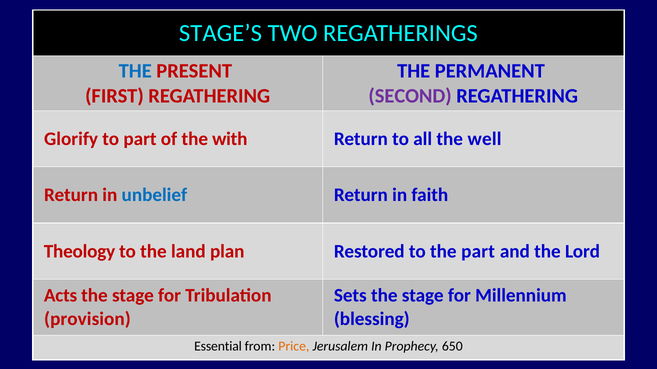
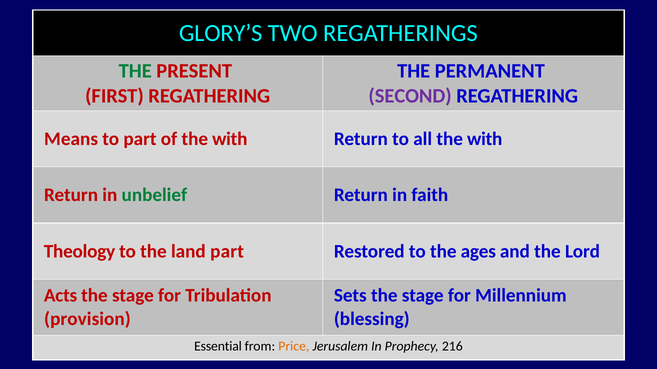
STAGE’S: STAGE’S -> GLORY’S
THE at (135, 71) colour: blue -> green
Glorify: Glorify -> Means
all the well: well -> with
unbelief colour: blue -> green
land plan: plan -> part
the part: part -> ages
650: 650 -> 216
